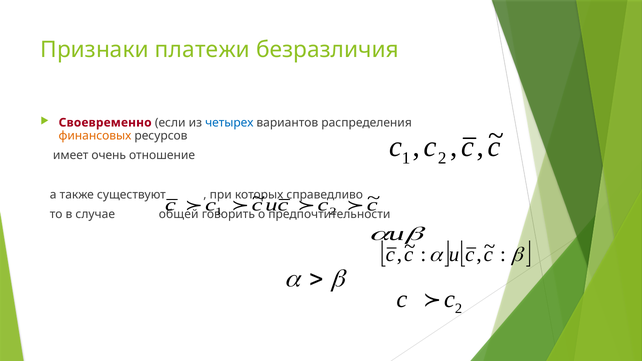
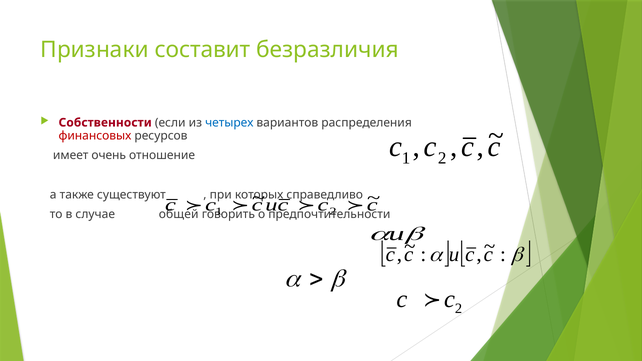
платежи: платежи -> составит
Своевременно: Своевременно -> Собственности
финансовых colour: orange -> red
